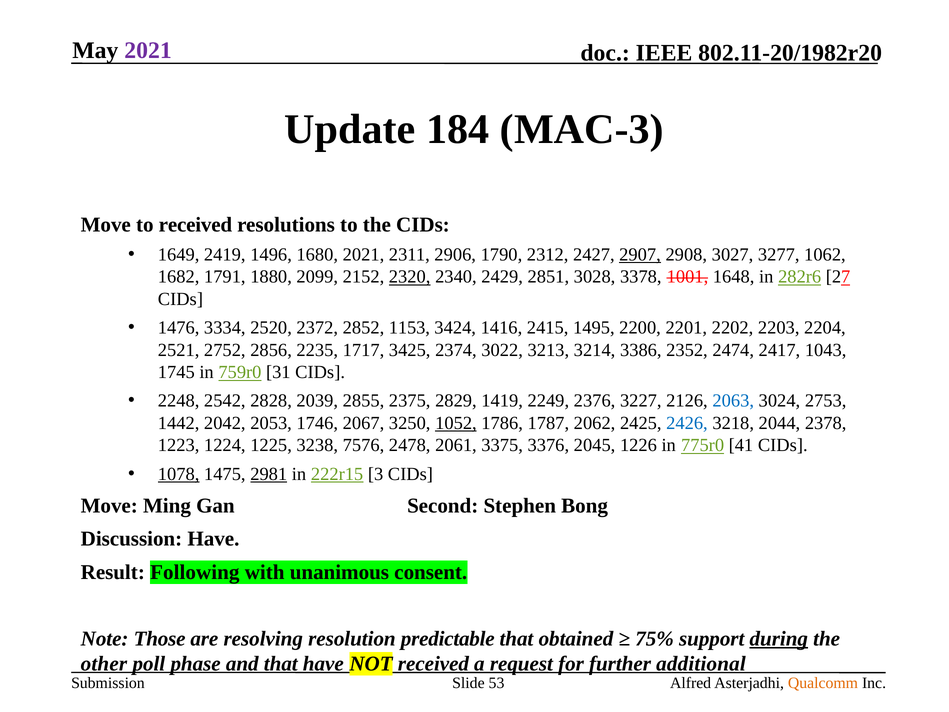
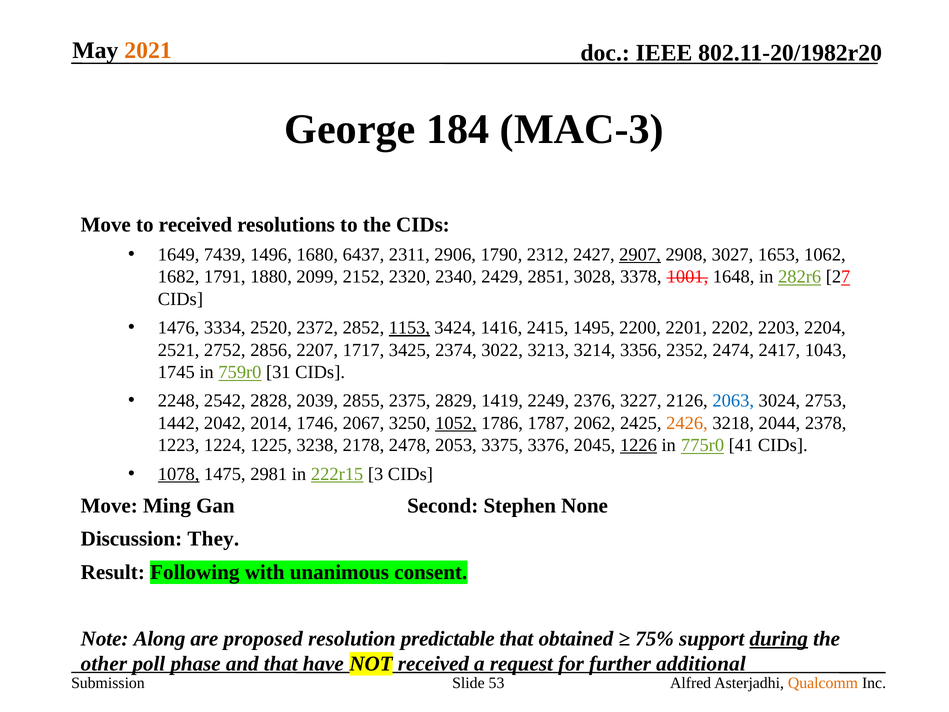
2021 at (148, 50) colour: purple -> orange
Update: Update -> George
2419: 2419 -> 7439
1680 2021: 2021 -> 6437
3277: 3277 -> 1653
2320 underline: present -> none
1153 underline: none -> present
2235: 2235 -> 2207
3386: 3386 -> 3356
2053: 2053 -> 2014
2426 colour: blue -> orange
7576: 7576 -> 2178
2061: 2061 -> 2053
1226 underline: none -> present
2981 underline: present -> none
Bong: Bong -> None
Discussion Have: Have -> They
Those: Those -> Along
resolving: resolving -> proposed
